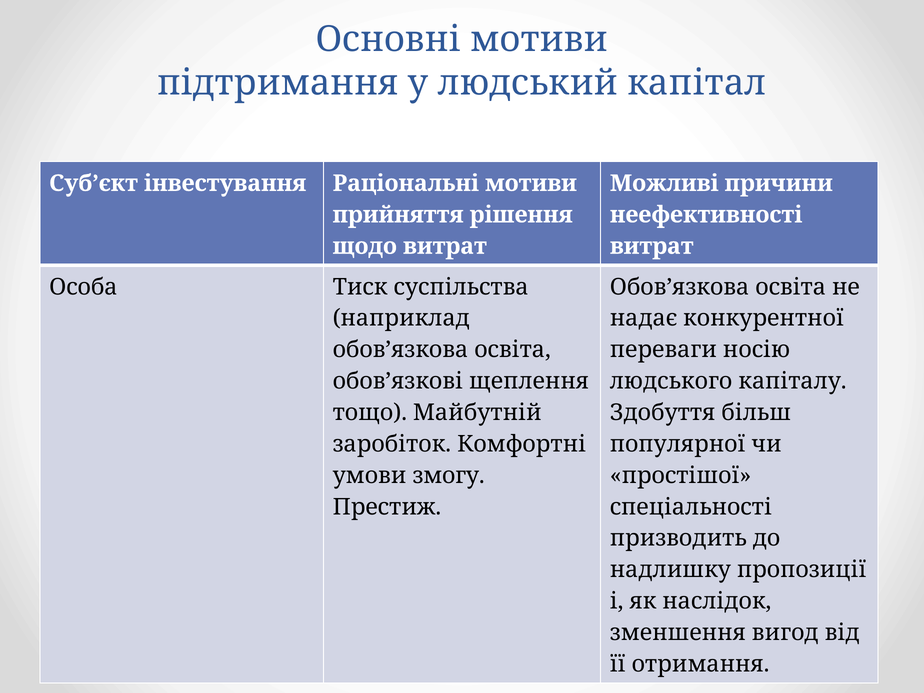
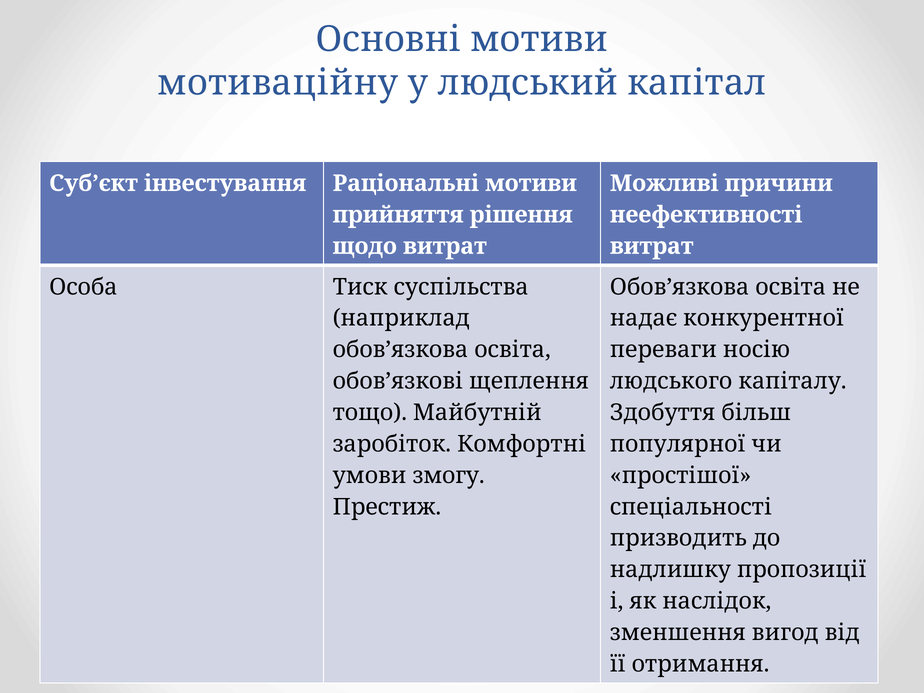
підтримання: підтримання -> мотиваційну
